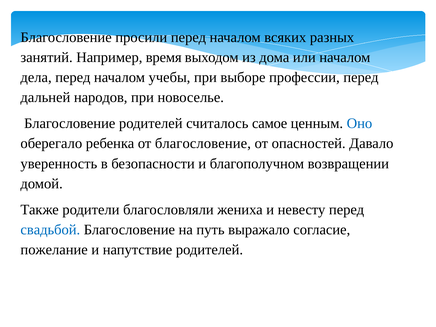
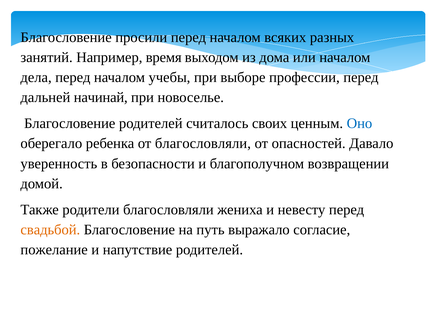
народов: народов -> начинай
самое: самое -> своих
от благословение: благословение -> благословляли
свадьбой colour: blue -> orange
